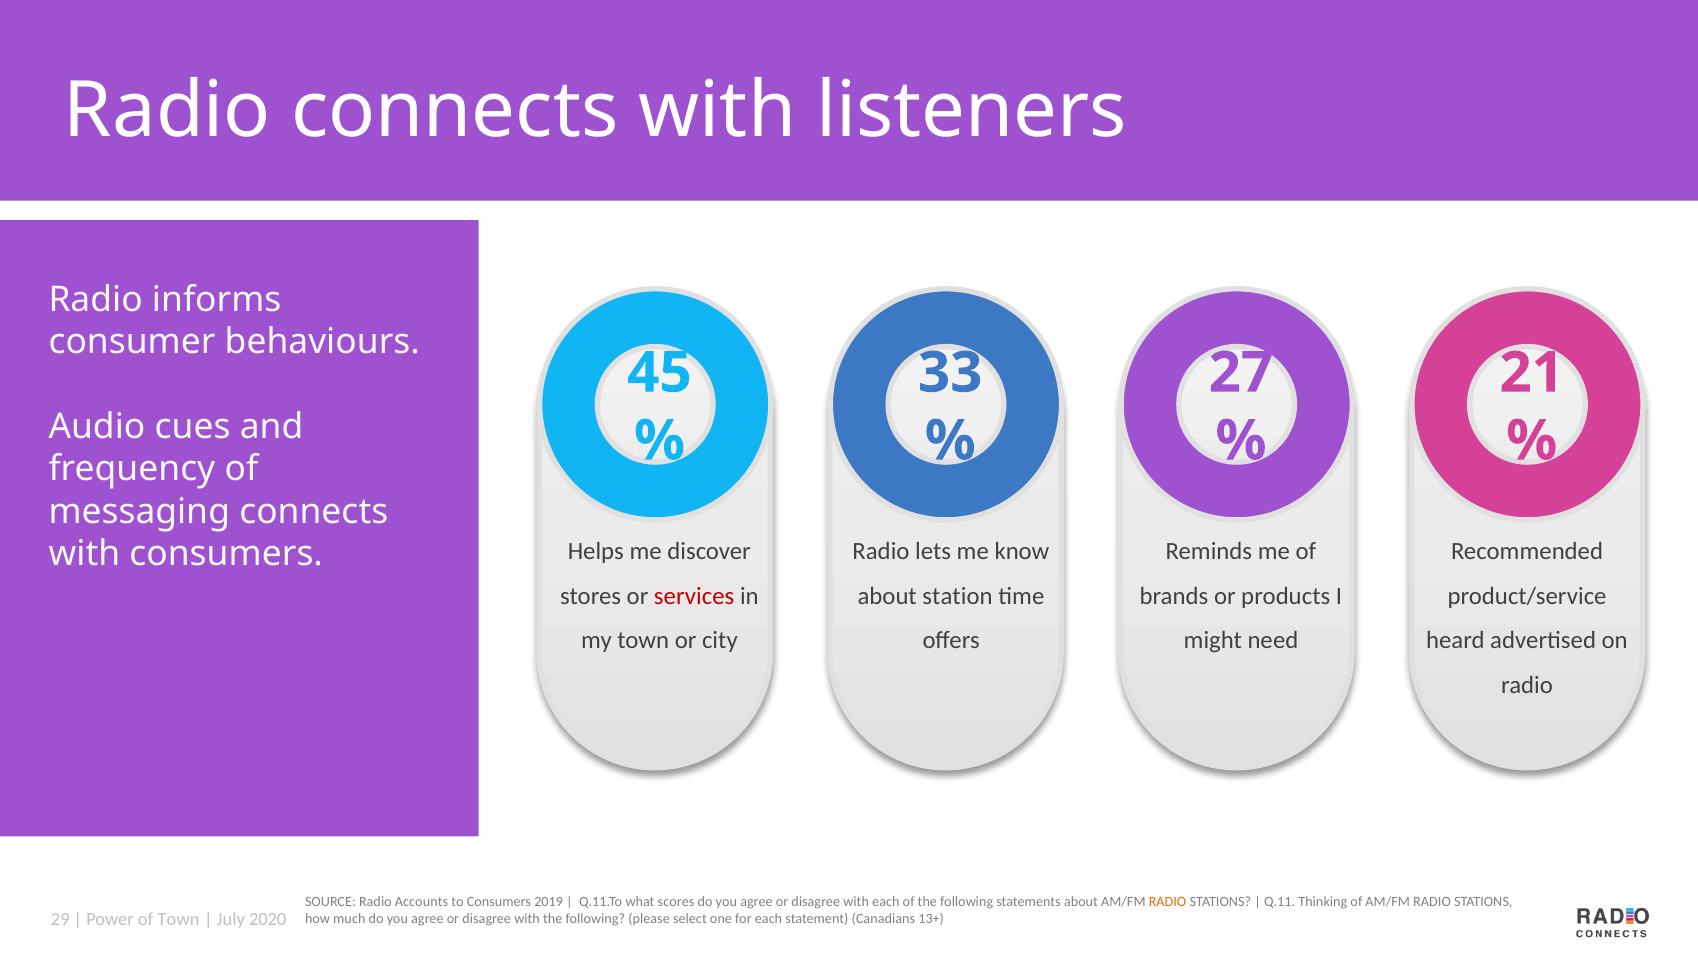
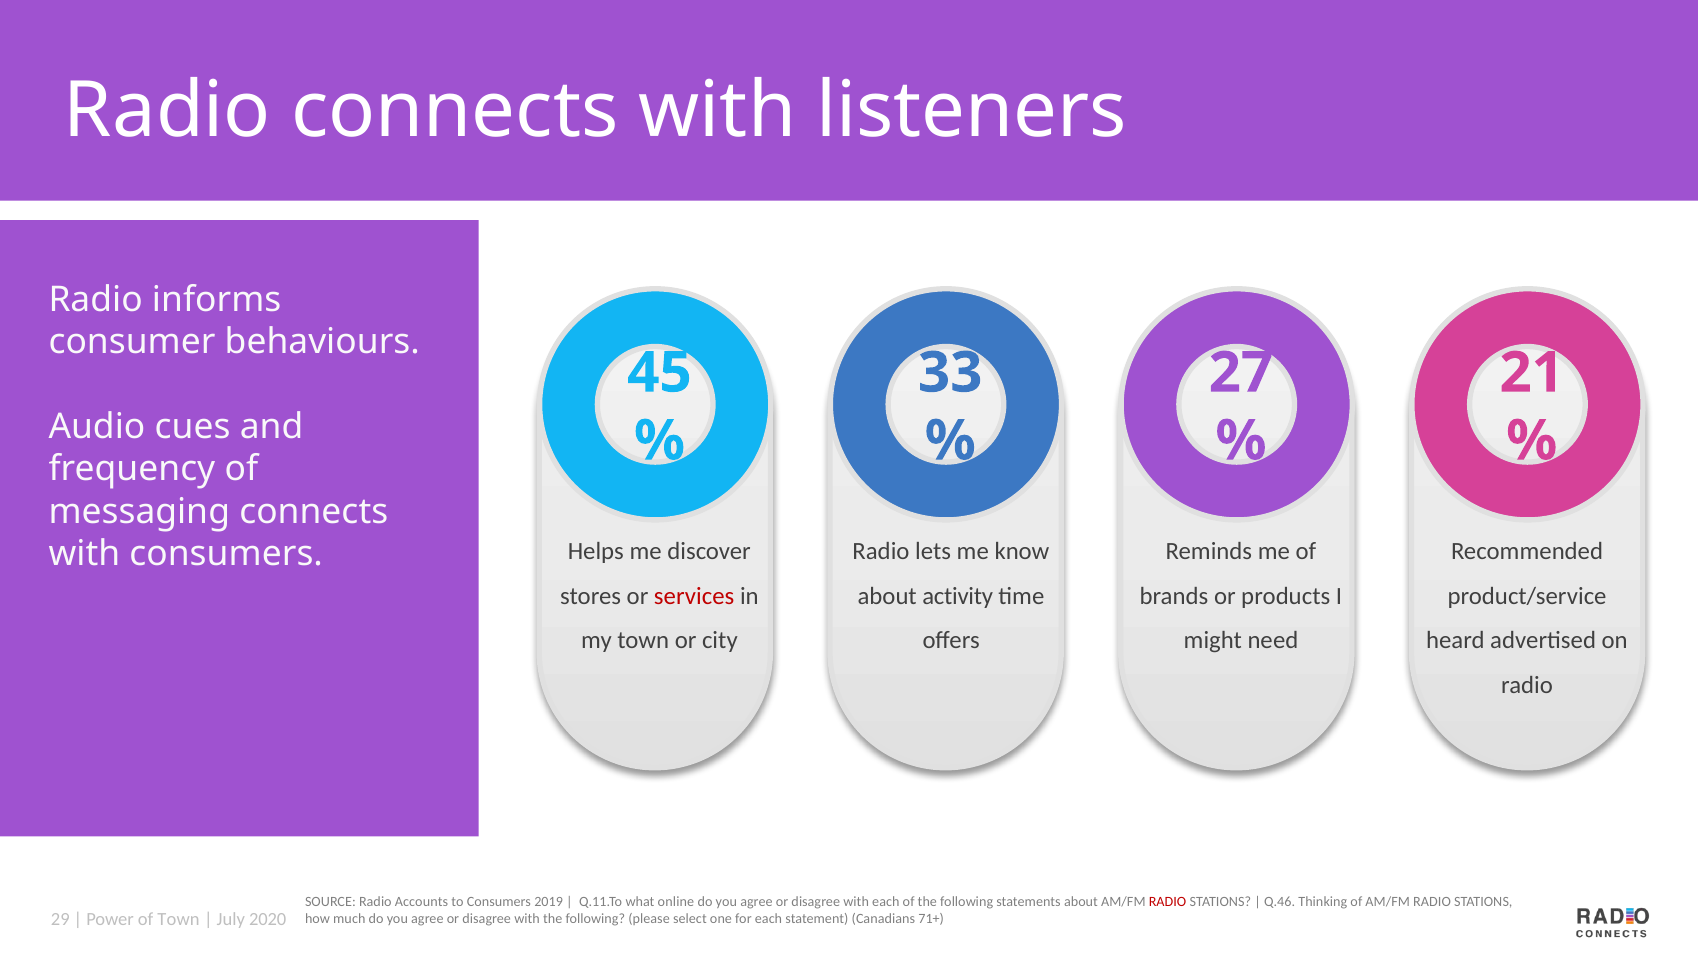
station: station -> activity
scores: scores -> online
RADIO at (1168, 902) colour: orange -> red
Q.11: Q.11 -> Q.46
13+: 13+ -> 71+
